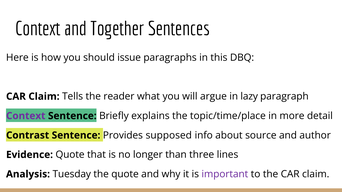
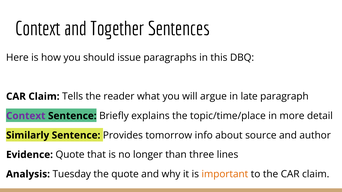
lazy: lazy -> late
Contrast: Contrast -> Similarly
supposed: supposed -> tomorrow
important colour: purple -> orange
